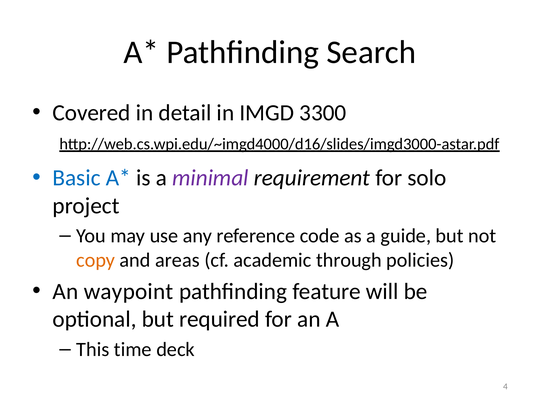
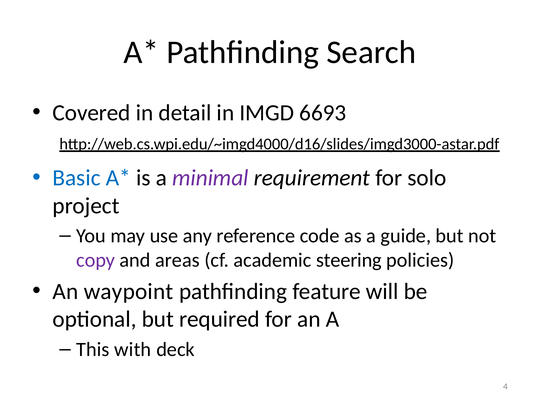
3300: 3300 -> 6693
copy colour: orange -> purple
through: through -> steering
time: time -> with
